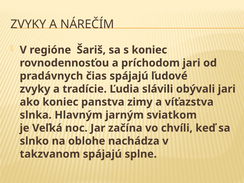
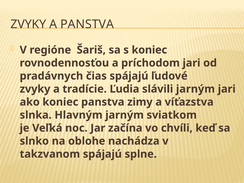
A NÁREČÍM: NÁREČÍM -> PANSTVA
slávili obývali: obývali -> jarným
